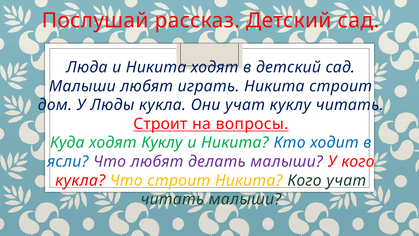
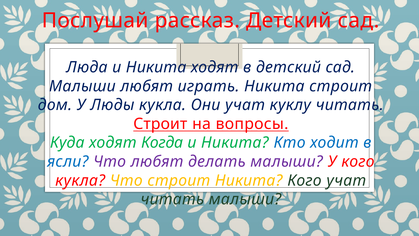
ходят Куклу: Куклу -> Когда
